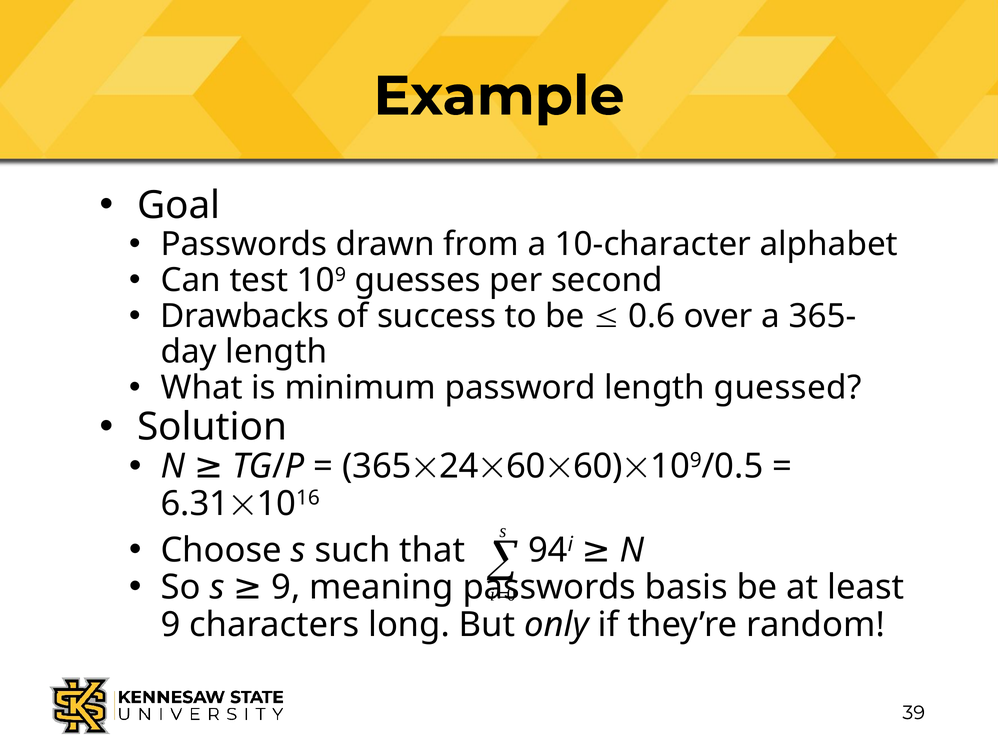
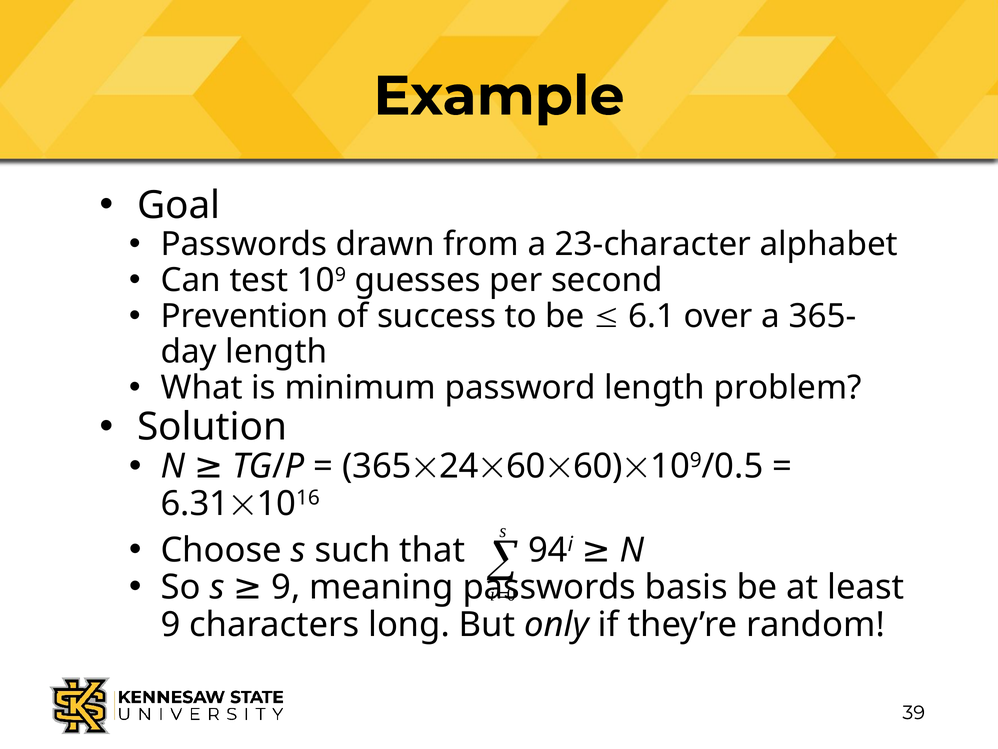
10-character: 10-character -> 23-character
Drawbacks: Drawbacks -> Prevention
0.6: 0.6 -> 6.1
guessed: guessed -> problem
